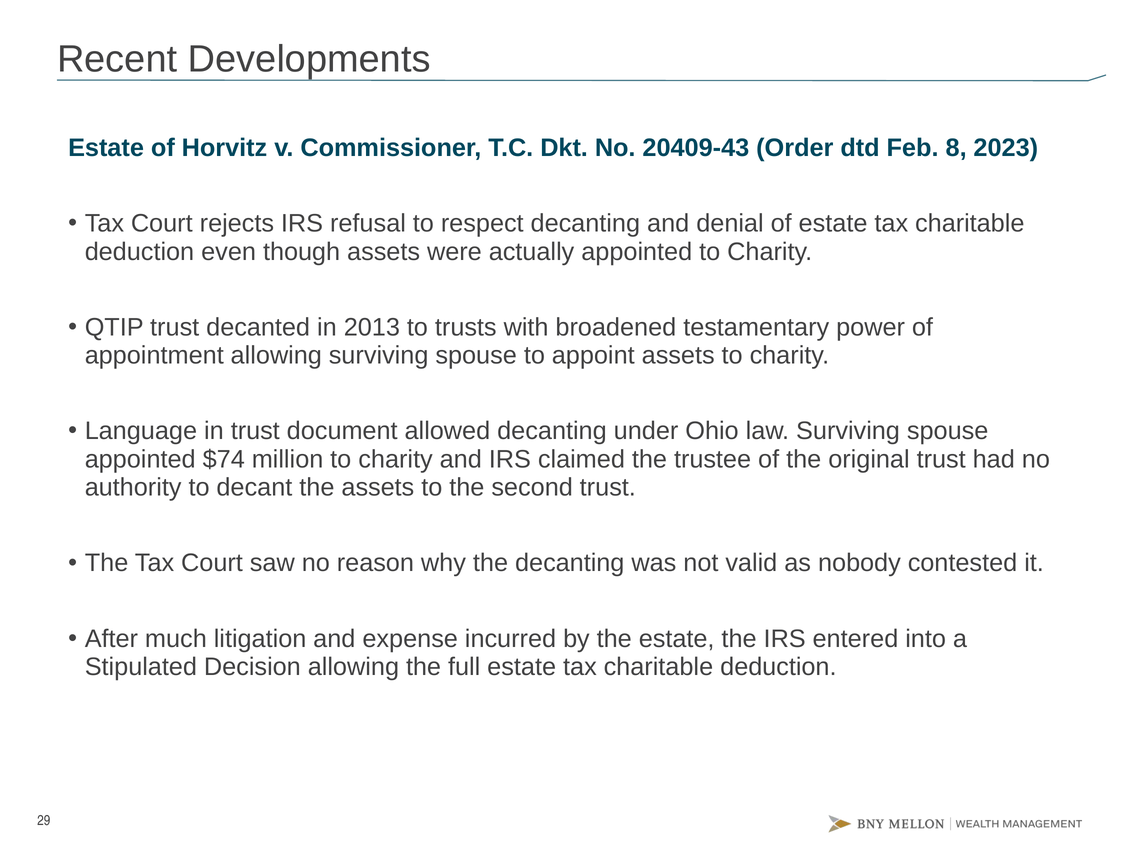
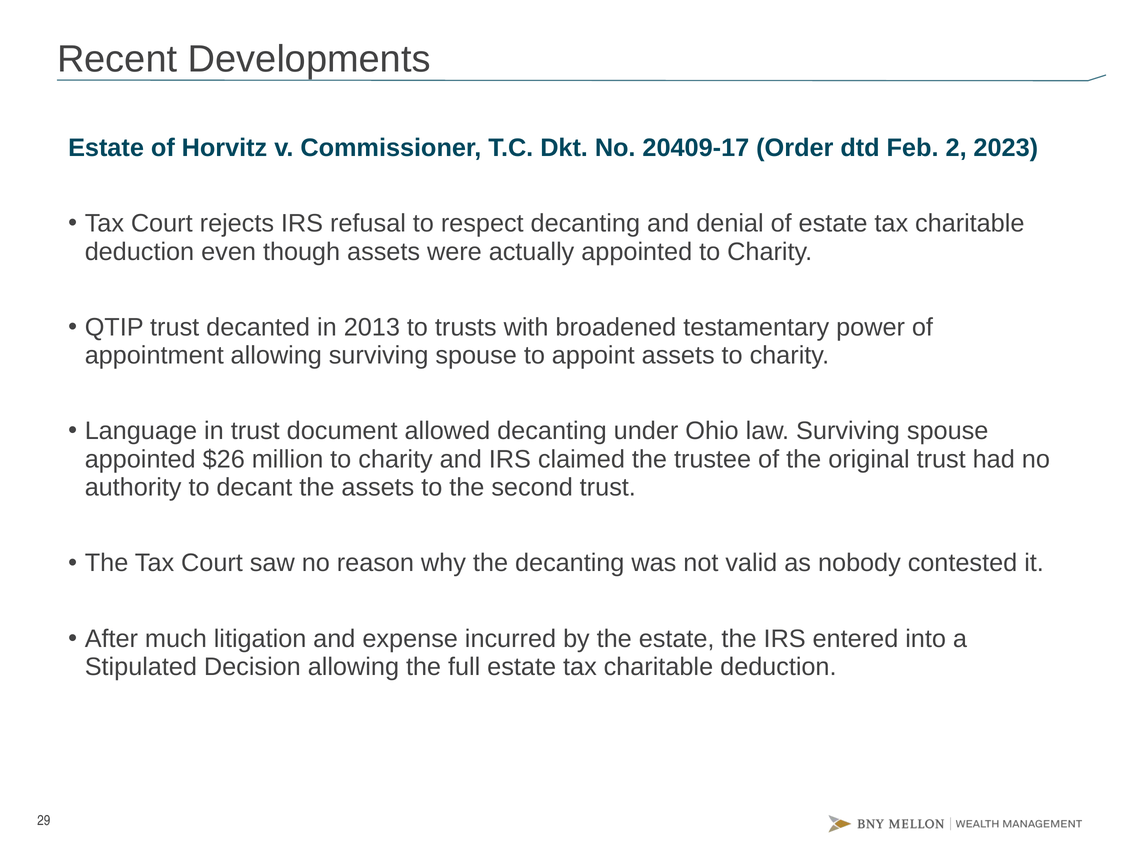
20409-43: 20409-43 -> 20409-17
8: 8 -> 2
$74: $74 -> $26
